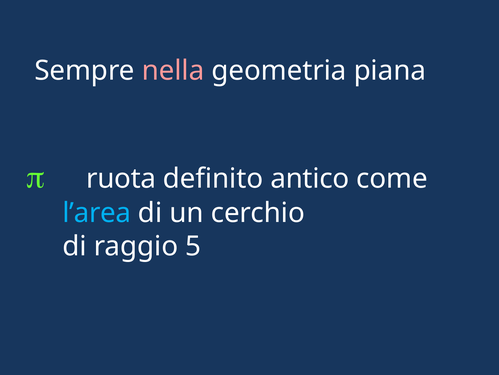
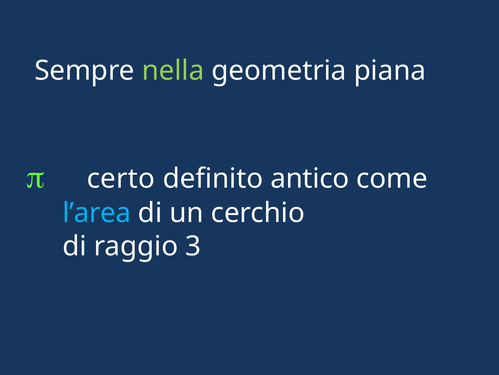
nella colour: pink -> light green
ruota: ruota -> certo
5: 5 -> 3
